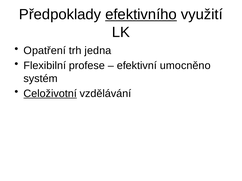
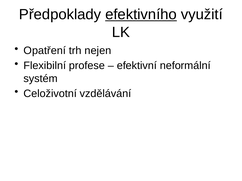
jedna: jedna -> nejen
umocněno: umocněno -> neformální
Celoživotní underline: present -> none
